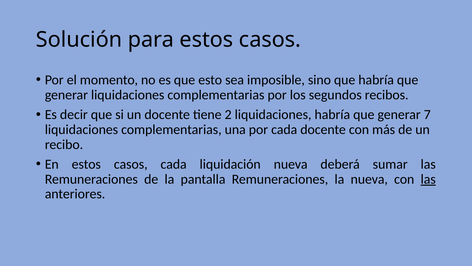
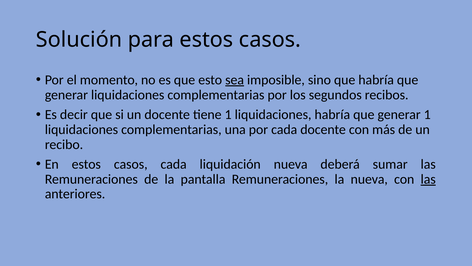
sea underline: none -> present
tiene 2: 2 -> 1
generar 7: 7 -> 1
